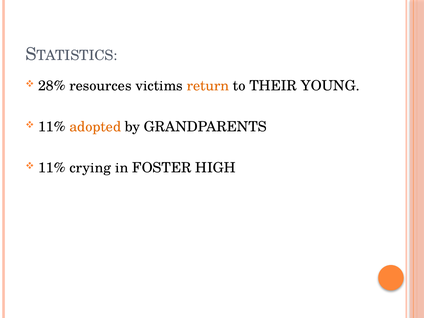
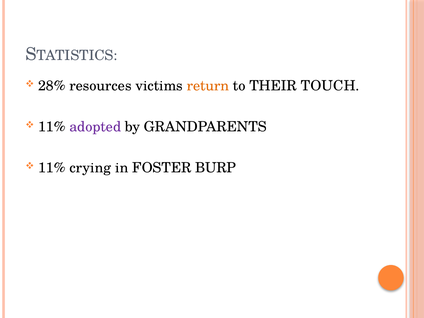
YOUNG: YOUNG -> TOUCH
adopted colour: orange -> purple
HIGH: HIGH -> BURP
